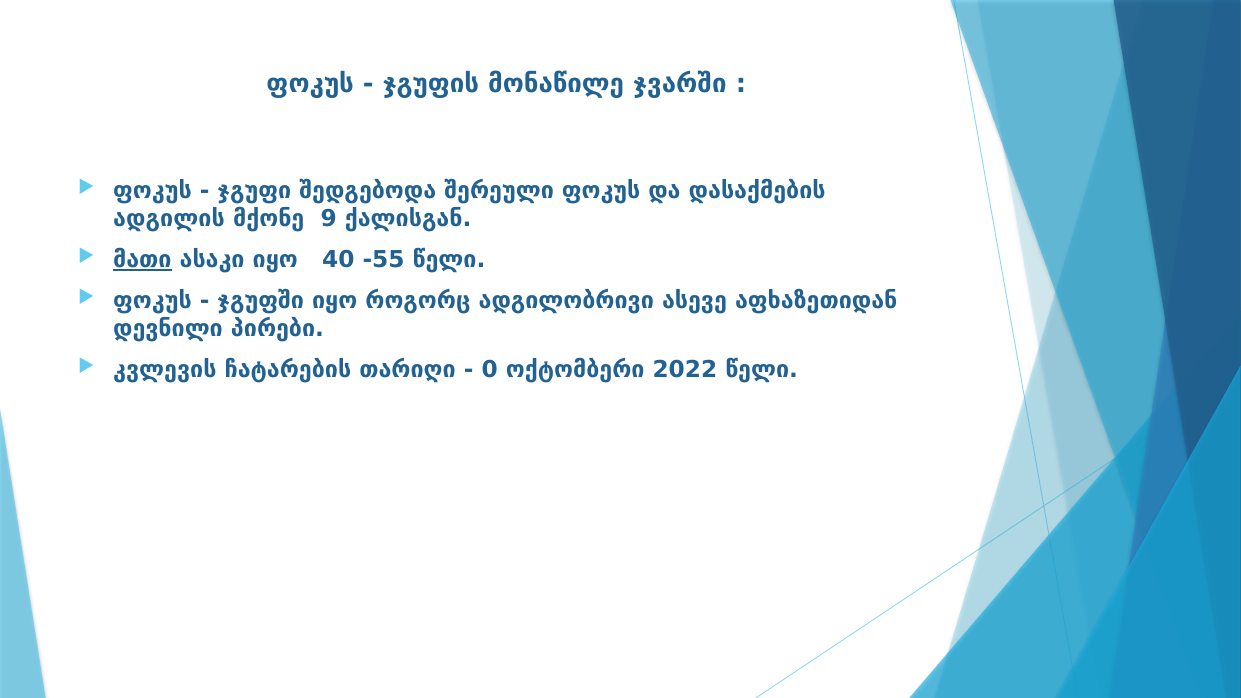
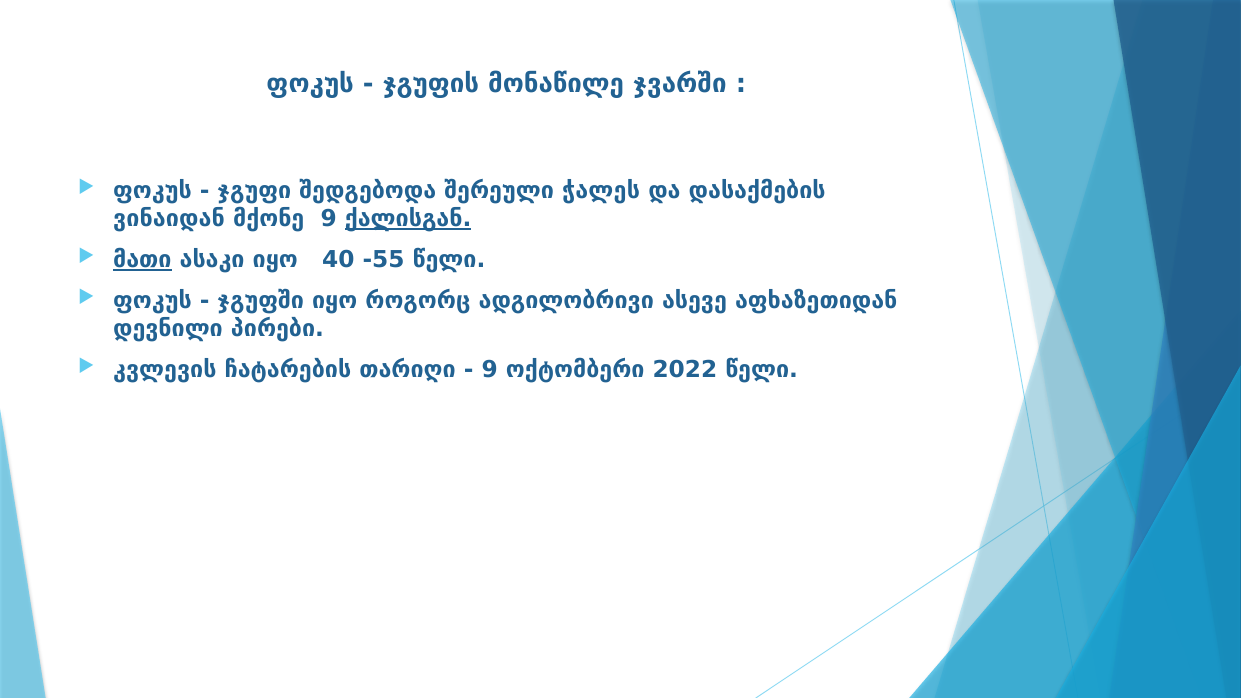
შერეული ფოკუს: ფოკუს -> ჭალეს
ადგილის: ადგილის -> ვინაიდან
ქალისგან underline: none -> present
0 at (490, 370): 0 -> 9
